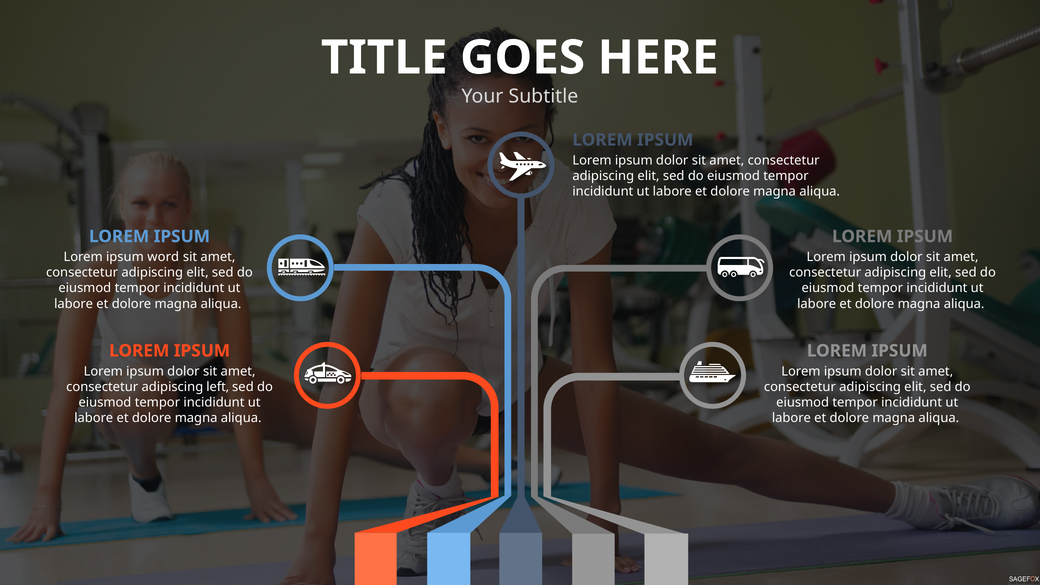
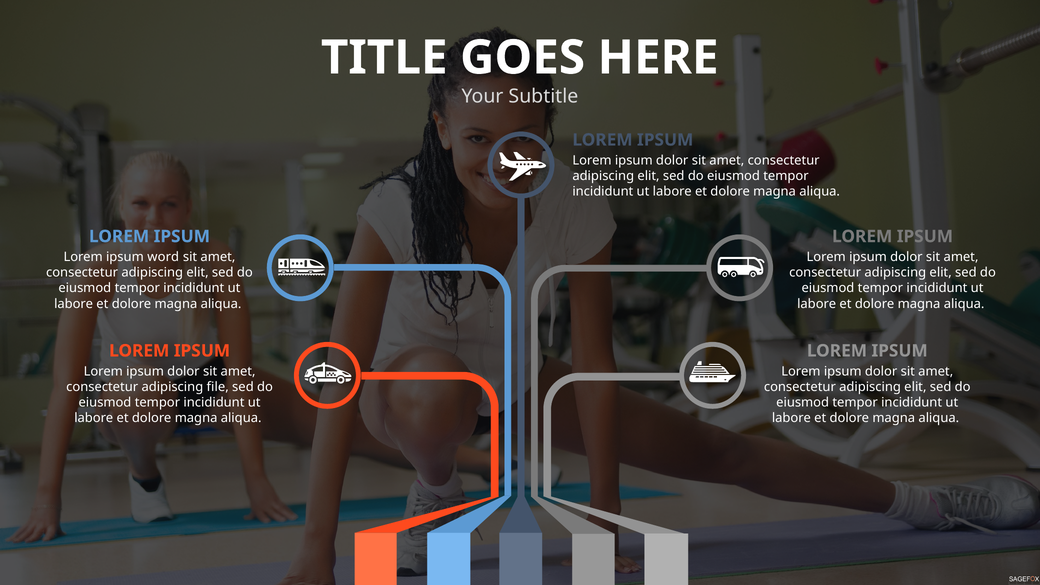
left: left -> file
